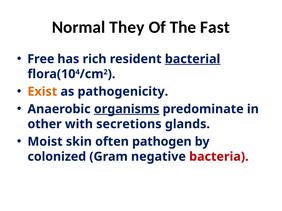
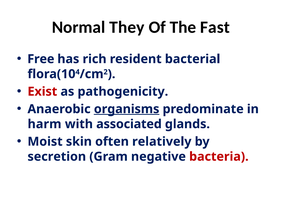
bacterial underline: present -> none
Exist colour: orange -> red
other: other -> harm
secretions: secretions -> associated
pathogen: pathogen -> relatively
colonized: colonized -> secretion
